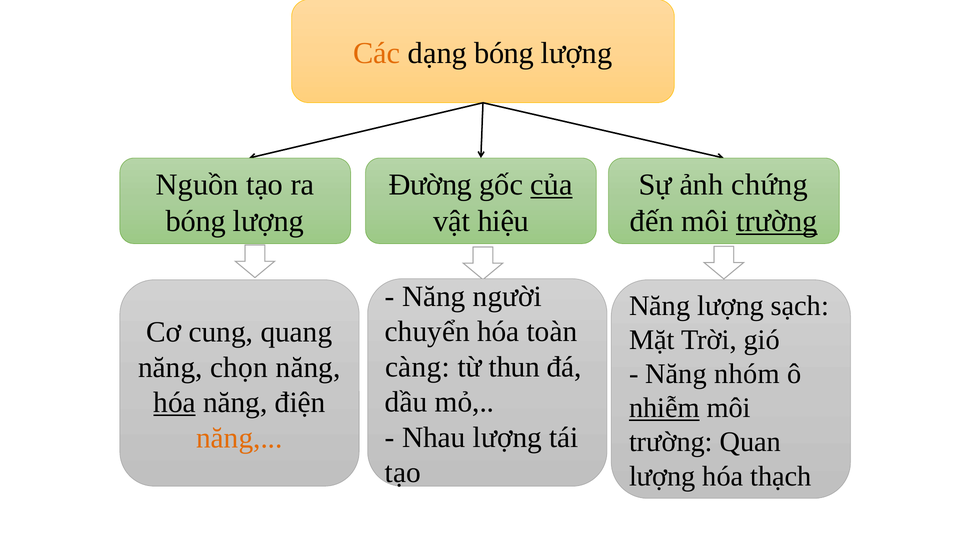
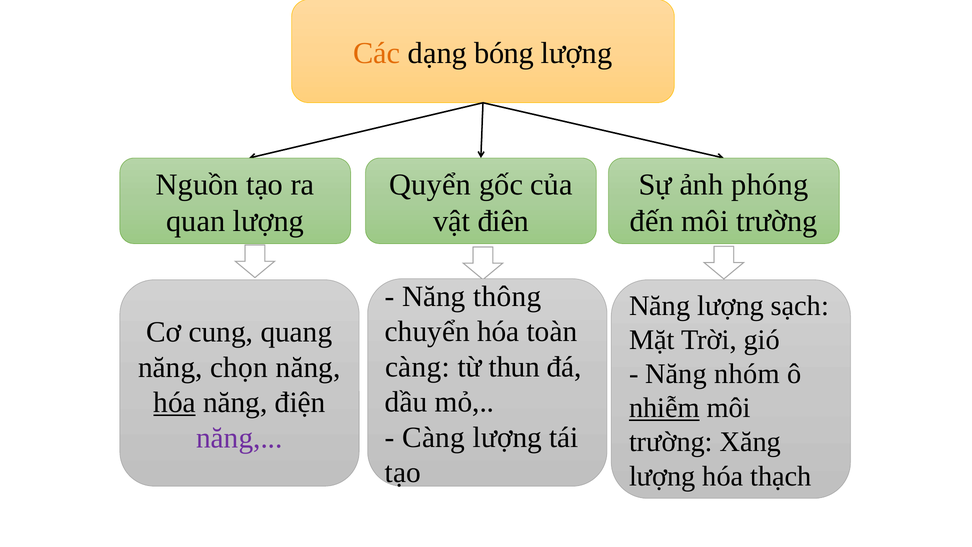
Đường: Đường -> Quyển
của underline: present -> none
chứng: chứng -> phóng
bóng at (196, 221): bóng -> quan
hiệu: hiệu -> điên
trường at (777, 221) underline: present -> none
người: người -> thông
Nhau at (434, 437): Nhau -> Càng
năng at (239, 438) colour: orange -> purple
Quan: Quan -> Xăng
